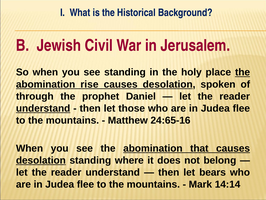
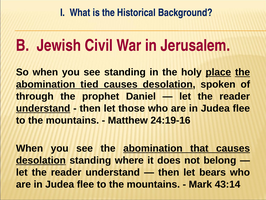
place underline: none -> present
rise: rise -> tied
24:65-16: 24:65-16 -> 24:19-16
14:14: 14:14 -> 43:14
